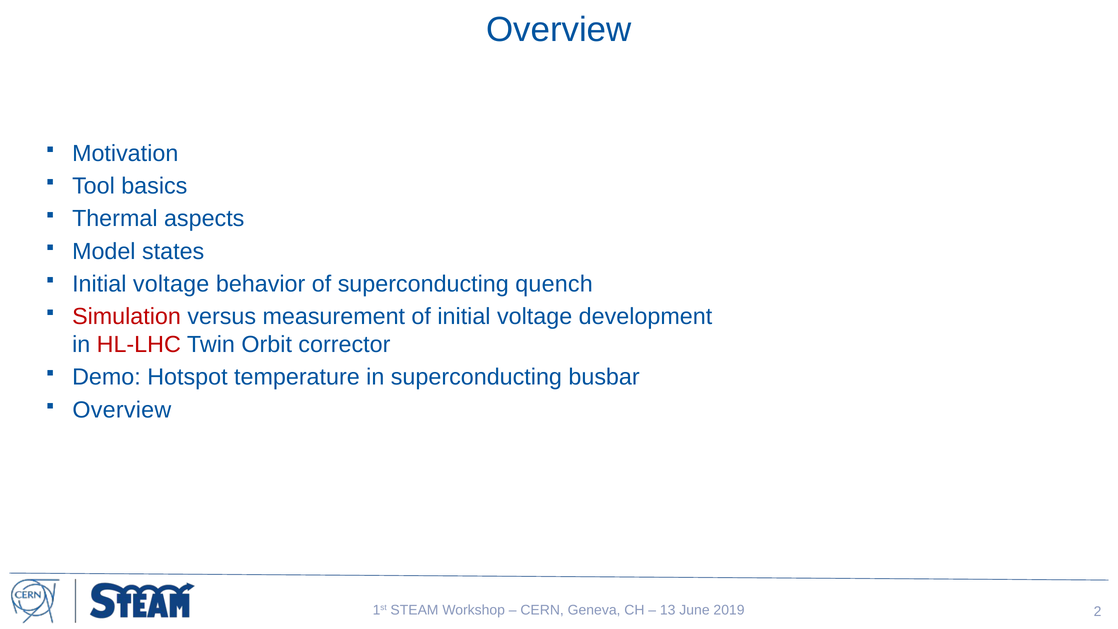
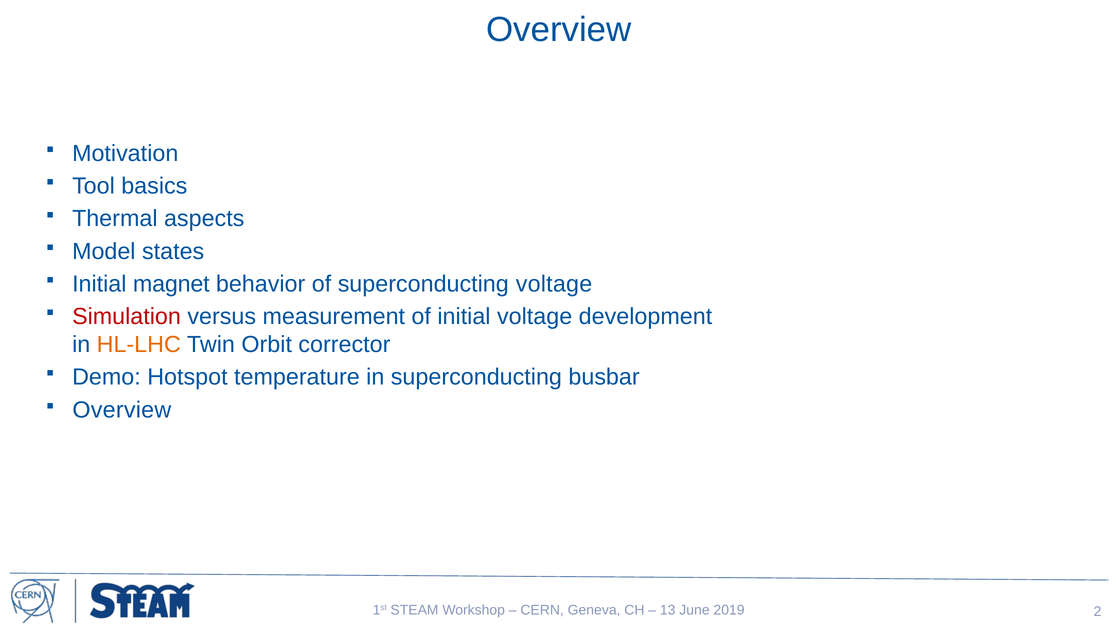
voltage at (171, 284): voltage -> magnet
superconducting quench: quench -> voltage
HL-LHC colour: red -> orange
